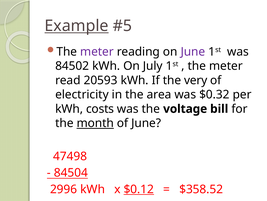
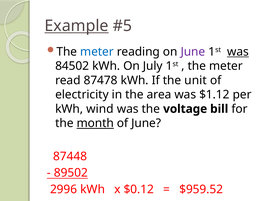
meter at (97, 52) colour: purple -> blue
was at (238, 52) underline: none -> present
20593: 20593 -> 87478
very: very -> unit
$0.32: $0.32 -> $1.12
costs: costs -> wind
47498: 47498 -> 87448
84504: 84504 -> 89502
$0.12 underline: present -> none
$358.52: $358.52 -> $959.52
